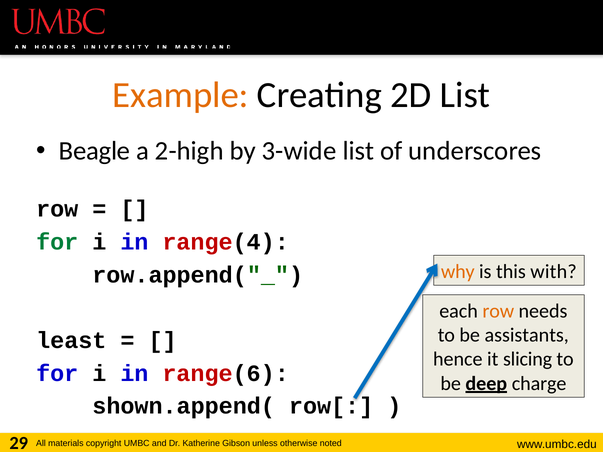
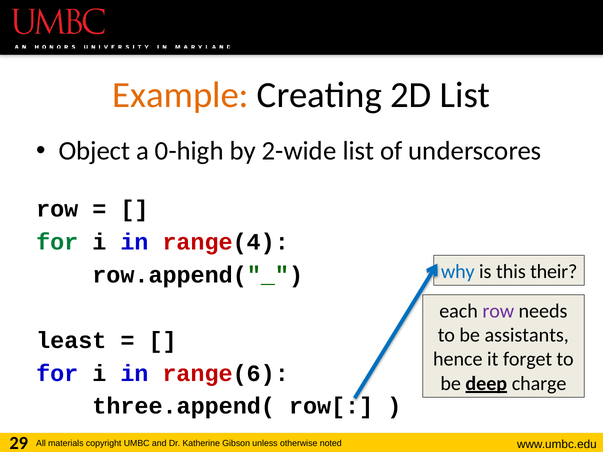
Beagle: Beagle -> Object
2-high: 2-high -> 0-high
3-wide: 3-wide -> 2-wide
why colour: orange -> blue
with: with -> their
row at (498, 311) colour: orange -> purple
slicing: slicing -> forget
shown.append(: shown.append( -> three.append(
